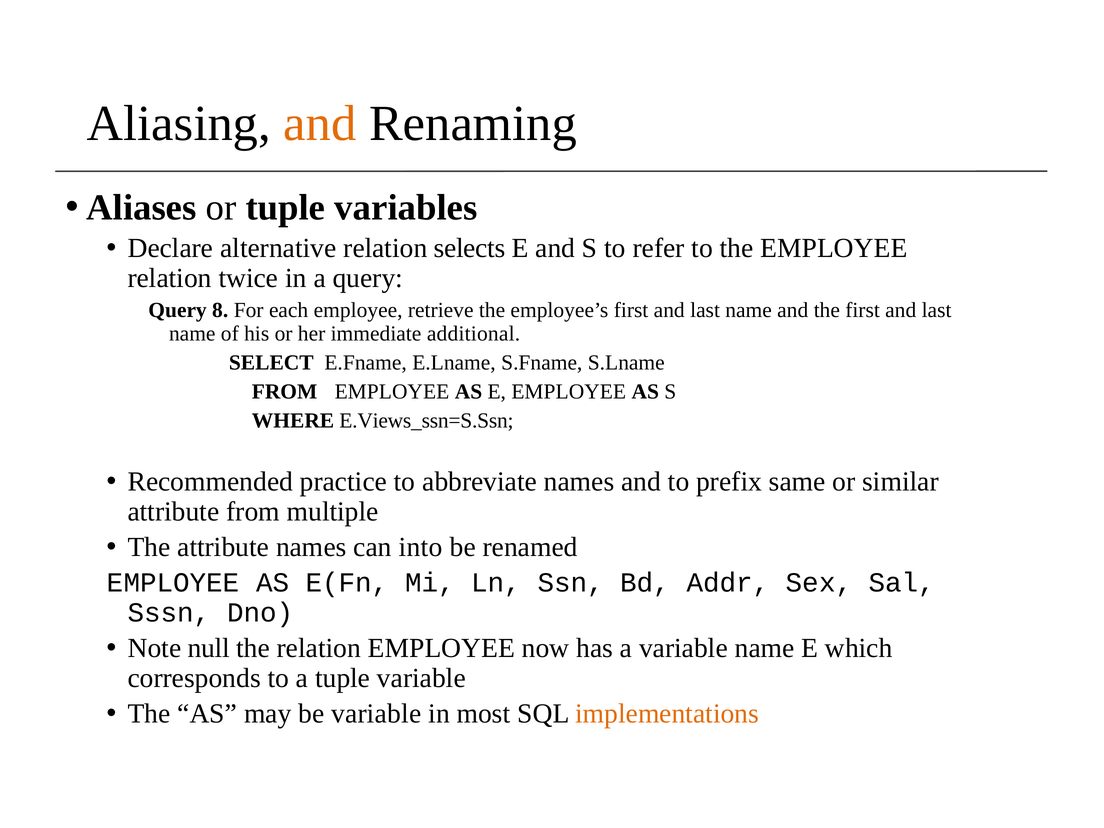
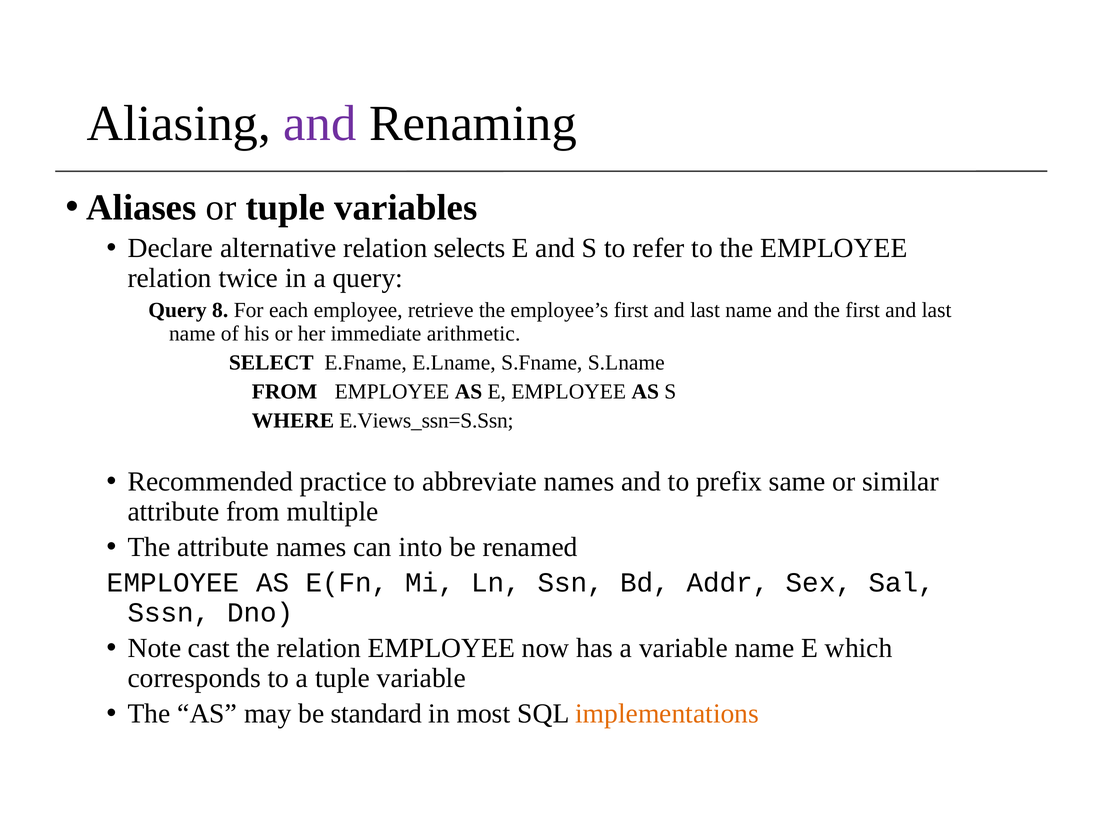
and at (320, 124) colour: orange -> purple
additional: additional -> arithmetic
null: null -> cast
be variable: variable -> standard
